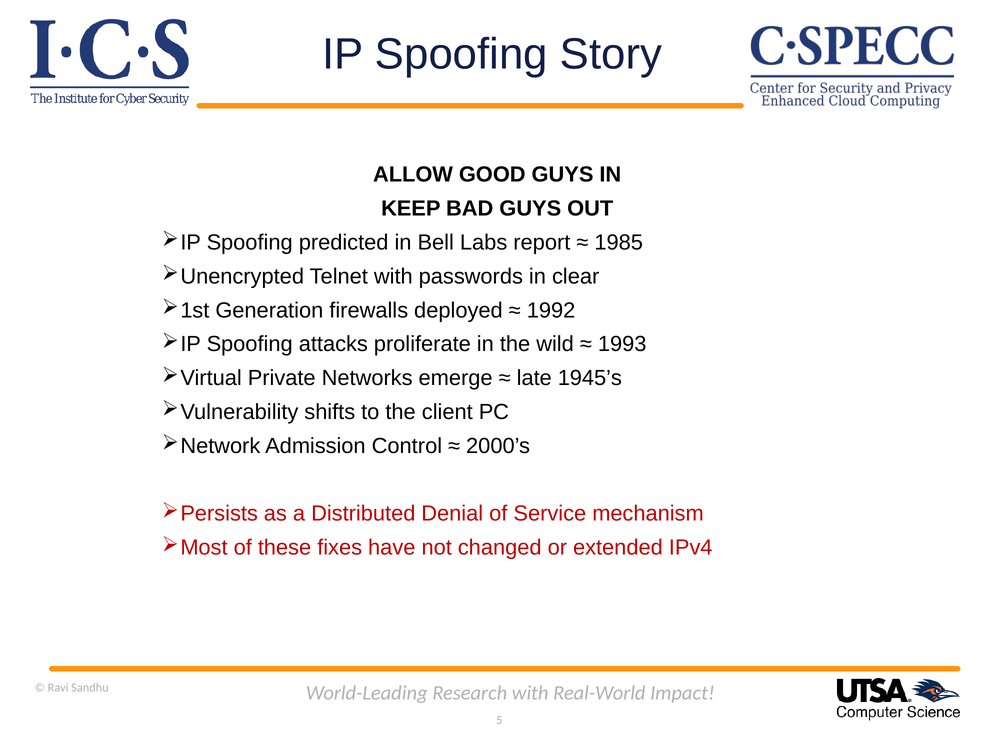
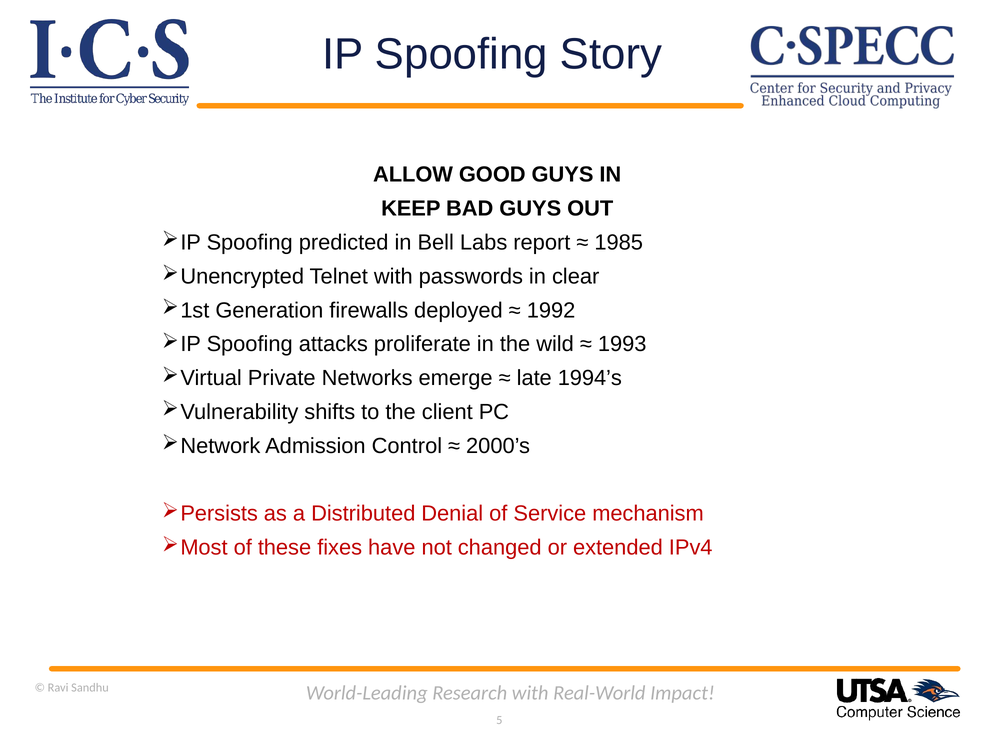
1945’s: 1945’s -> 1994’s
